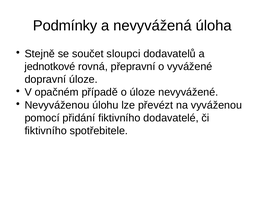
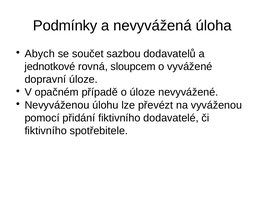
Stejně: Stejně -> Abych
sloupci: sloupci -> sazbou
přepravní: přepravní -> sloupcem
